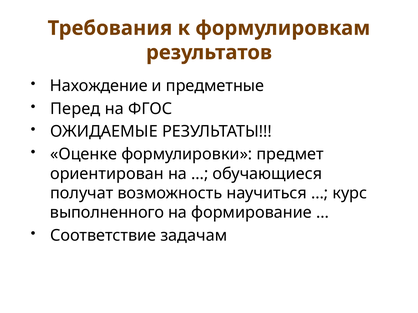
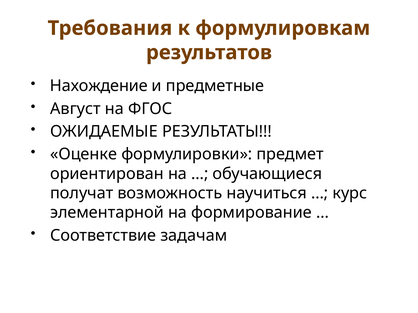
Перед: Перед -> Август
выполненного: выполненного -> элементарной
